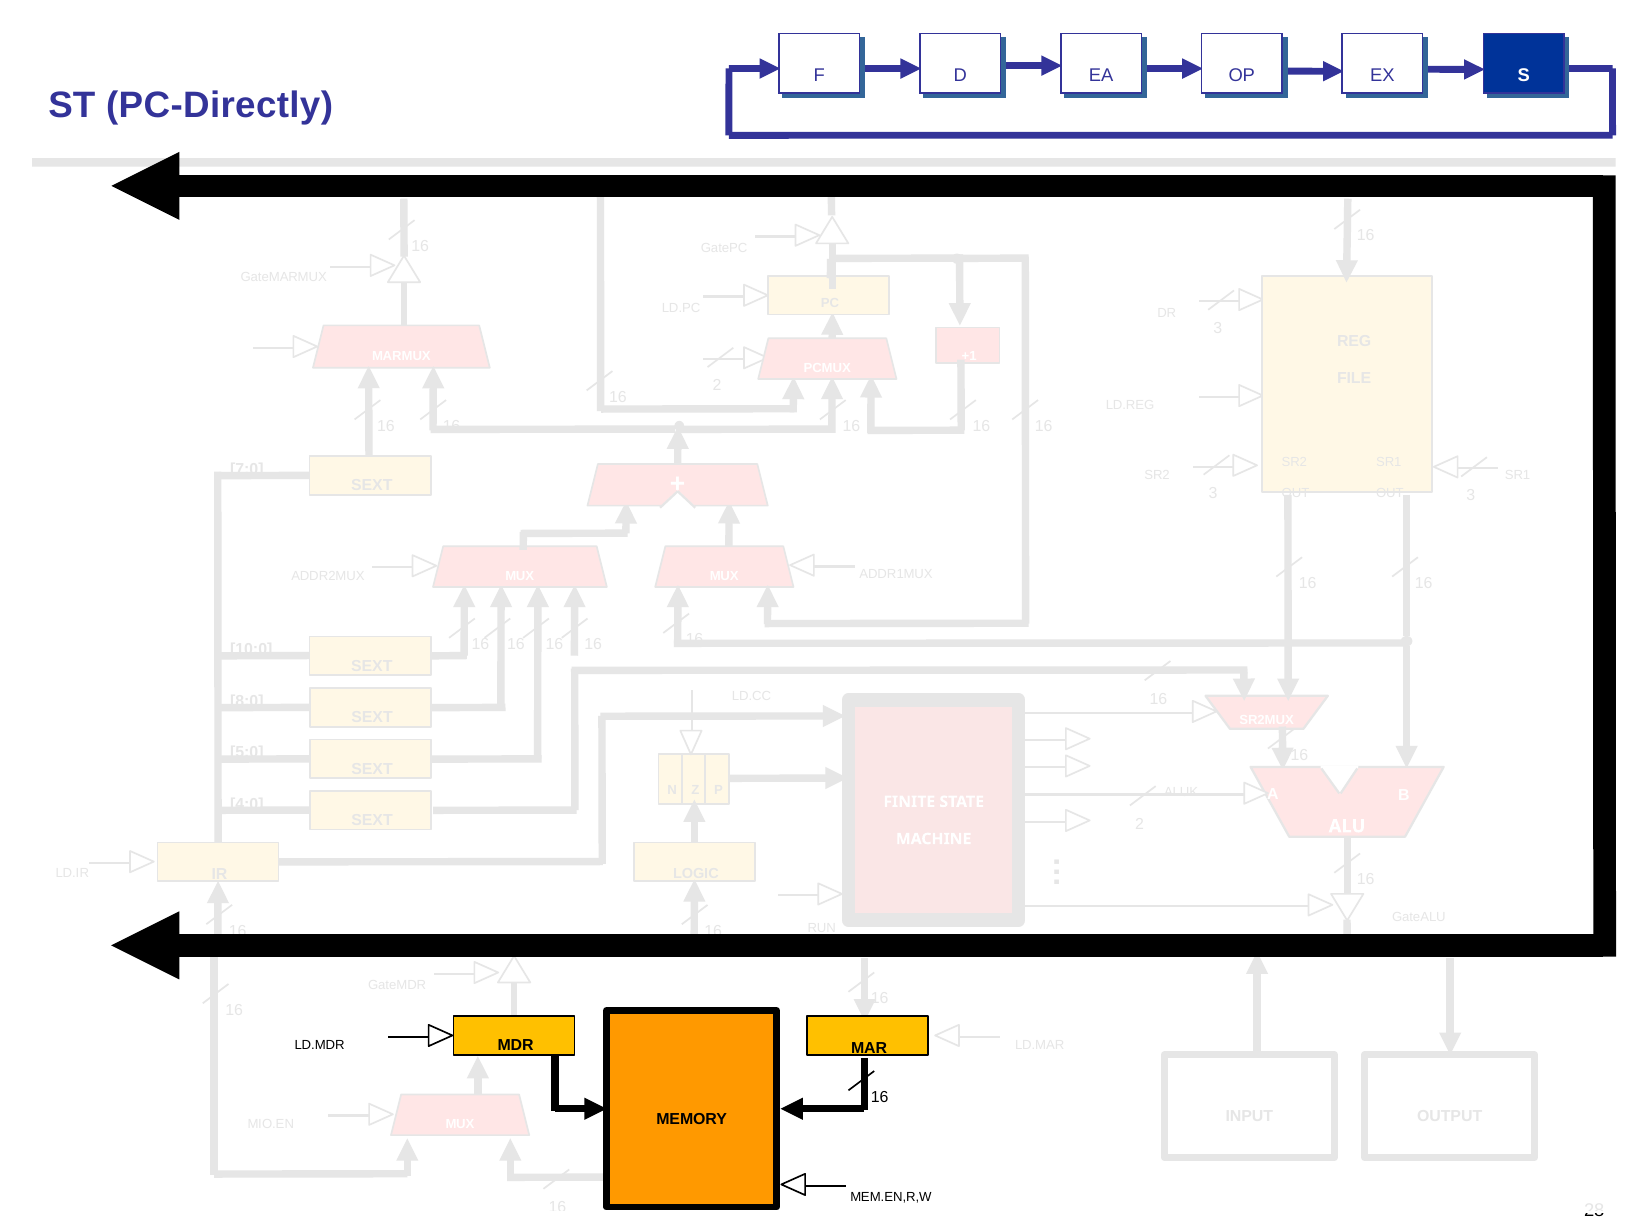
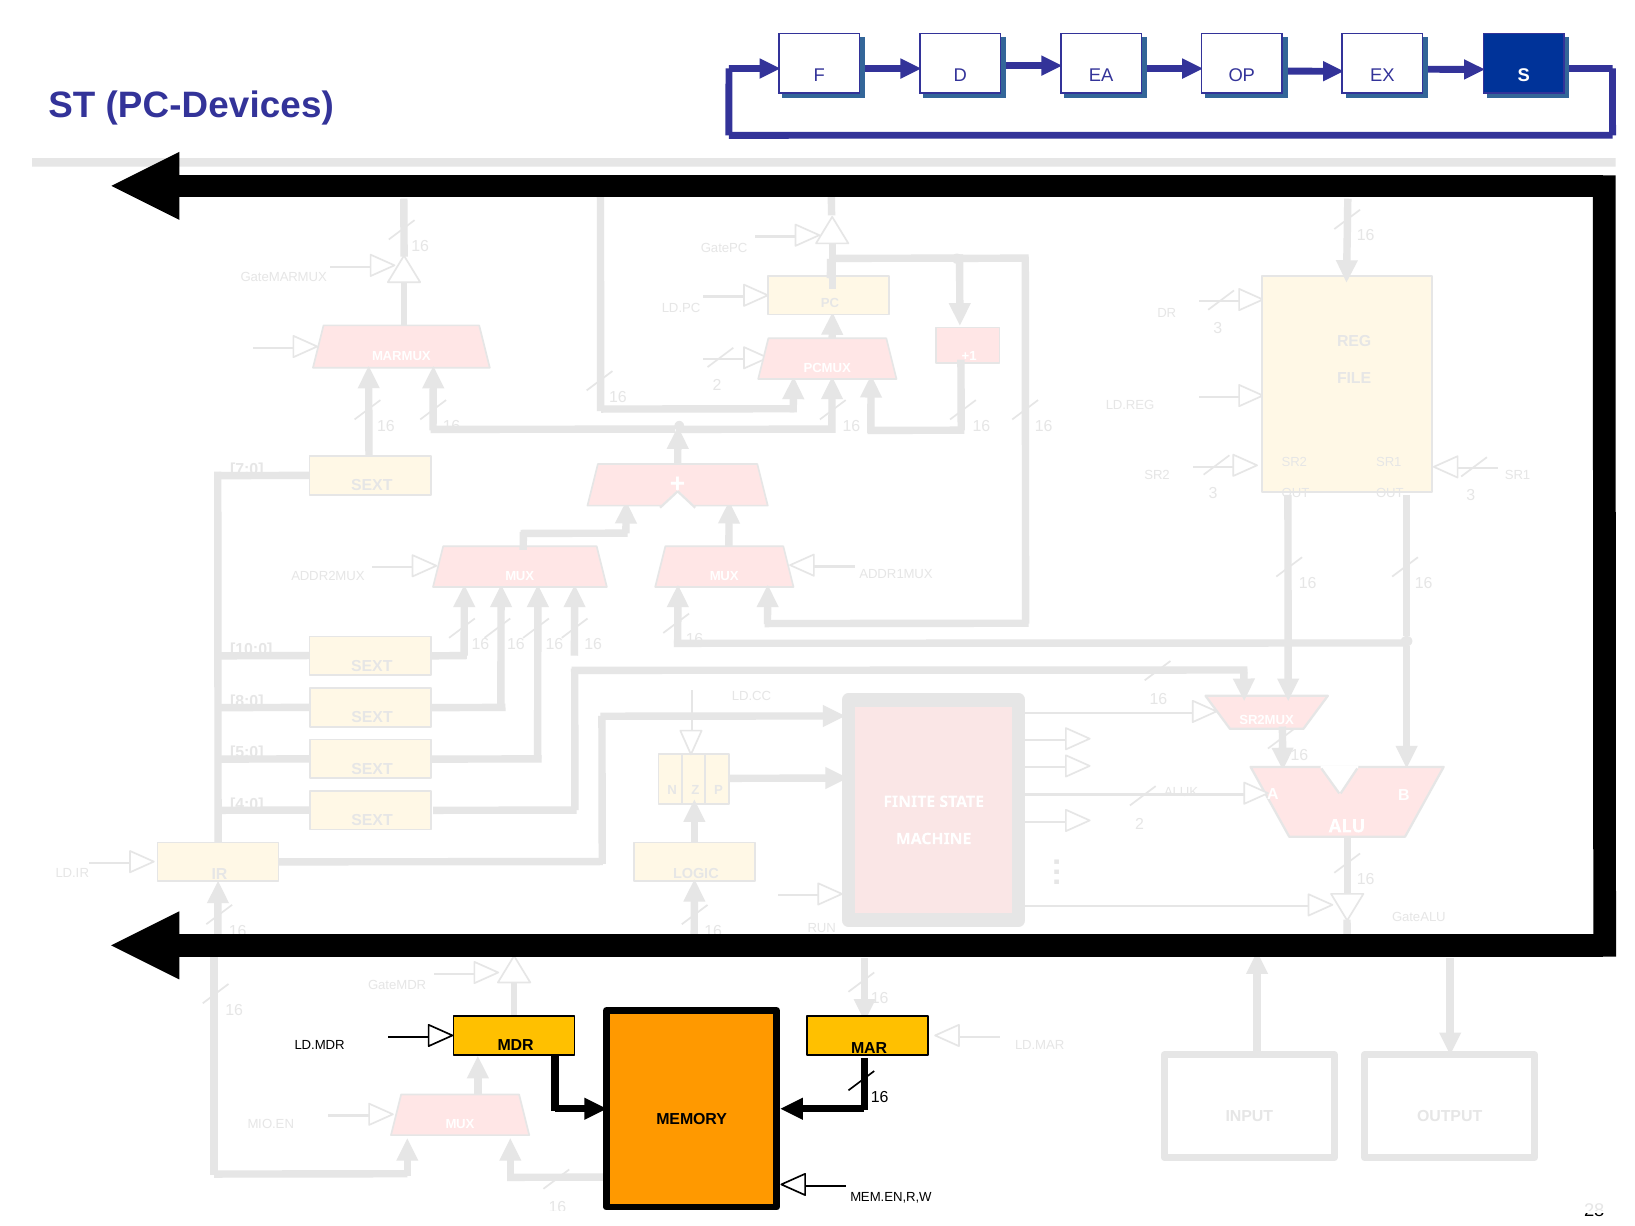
PC-Directly: PC-Directly -> PC-Devices
